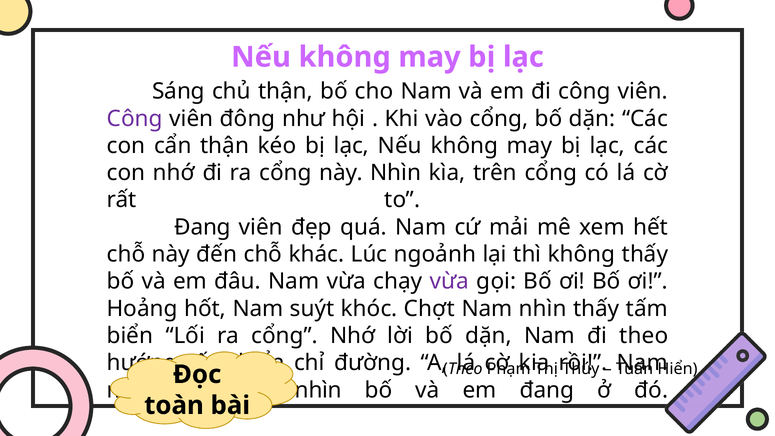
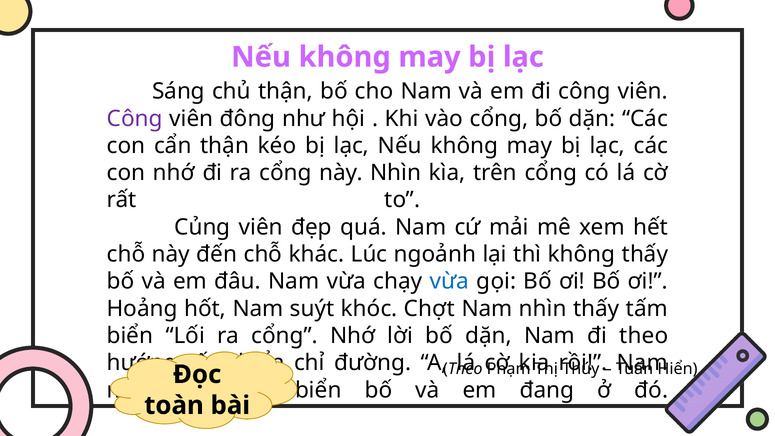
Đang at (202, 227): Đang -> Củng
vừa at (449, 281) colour: purple -> blue
nhìn at (318, 390): nhìn -> biển
